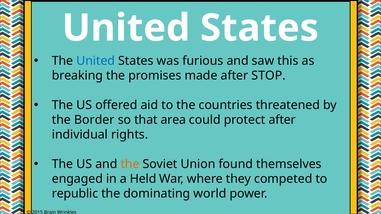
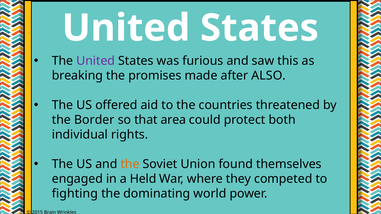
United at (96, 61) colour: blue -> purple
STOP: STOP -> ALSO
protect after: after -> both
republic: republic -> fighting
